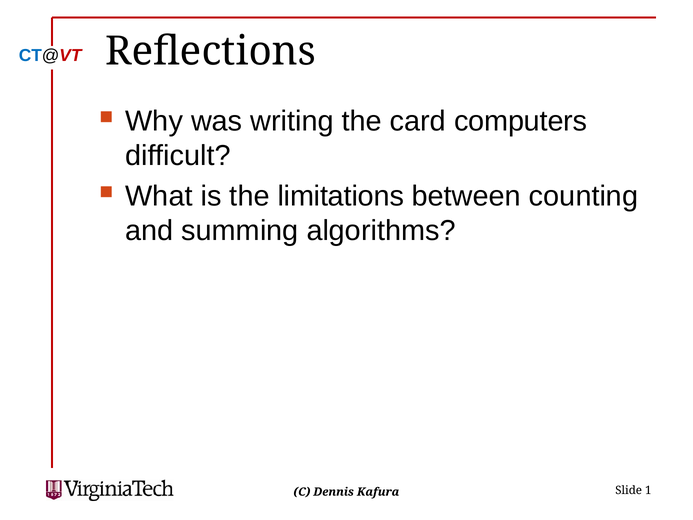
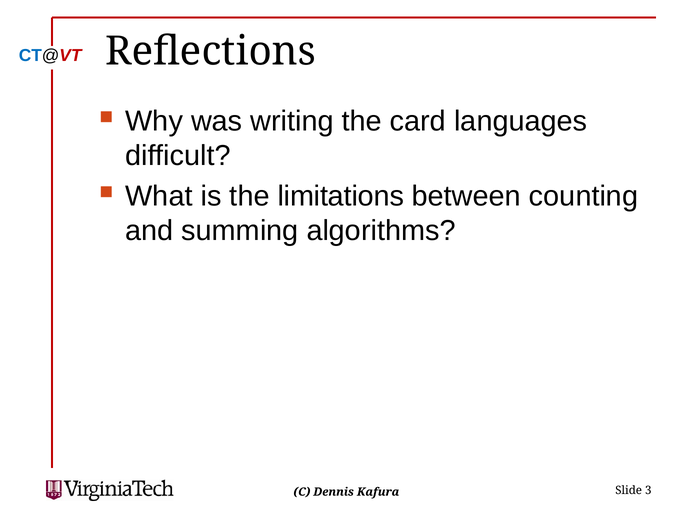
computers: computers -> languages
1: 1 -> 3
